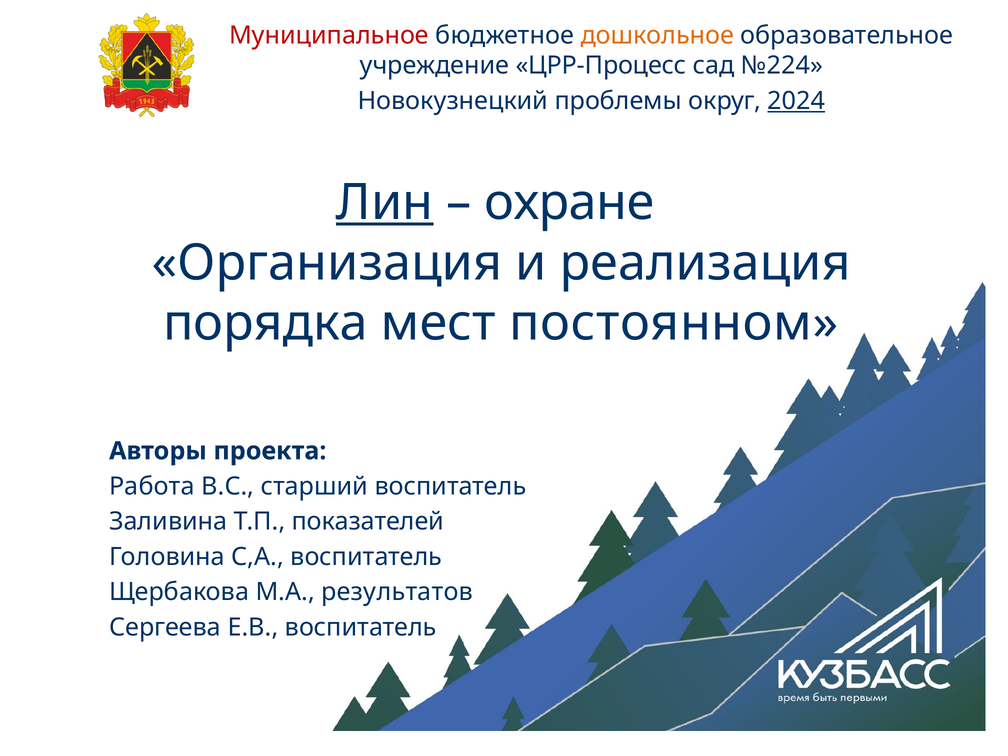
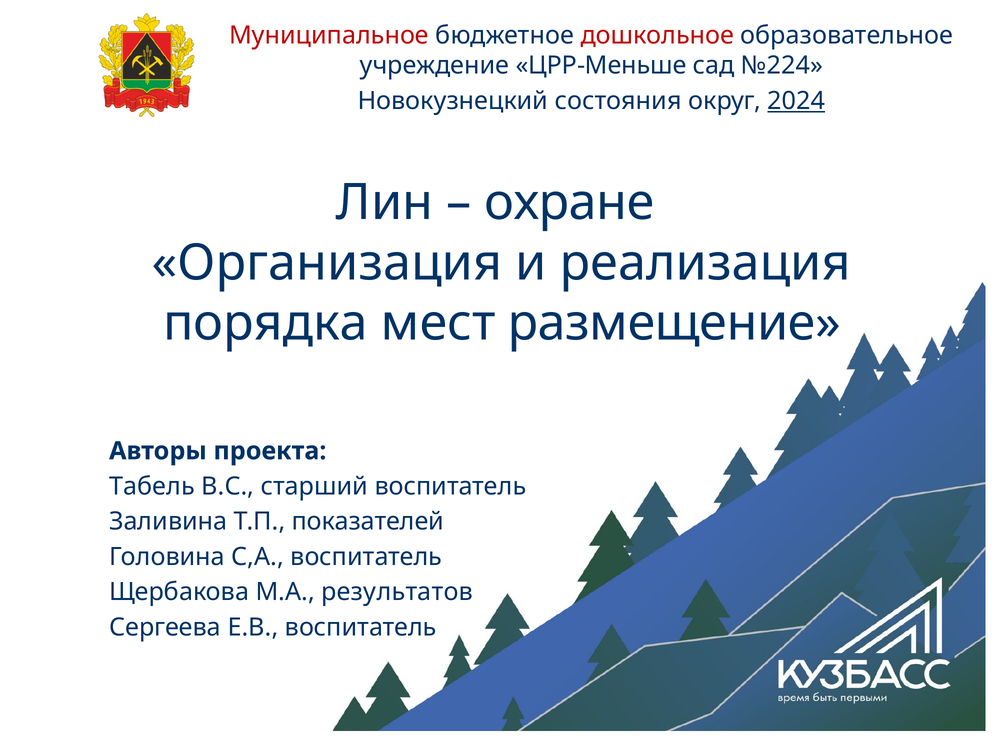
дошкольное colour: orange -> red
ЦРР-Процесс: ЦРР-Процесс -> ЦРР-Меньше
проблемы: проблемы -> состояния
Лин underline: present -> none
постоянном: постоянном -> размещение
Работа: Работа -> Табель
